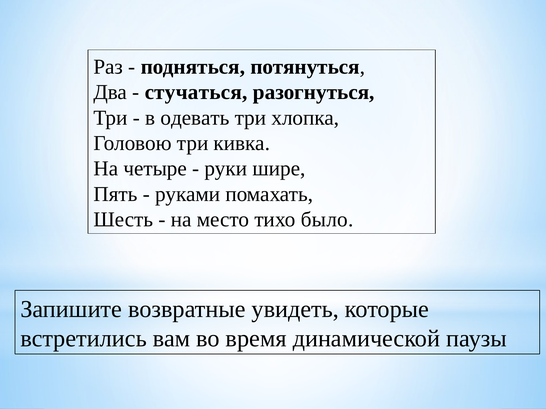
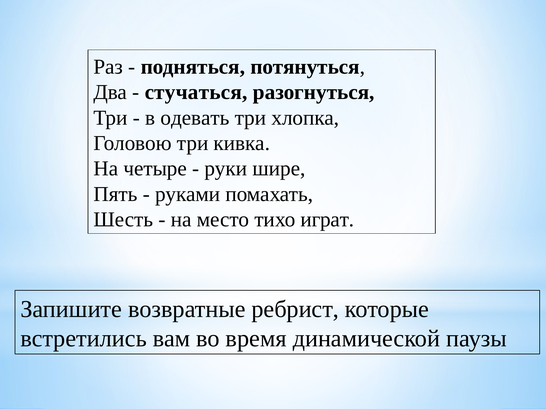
было: было -> играт
увидеть: увидеть -> ребрист
